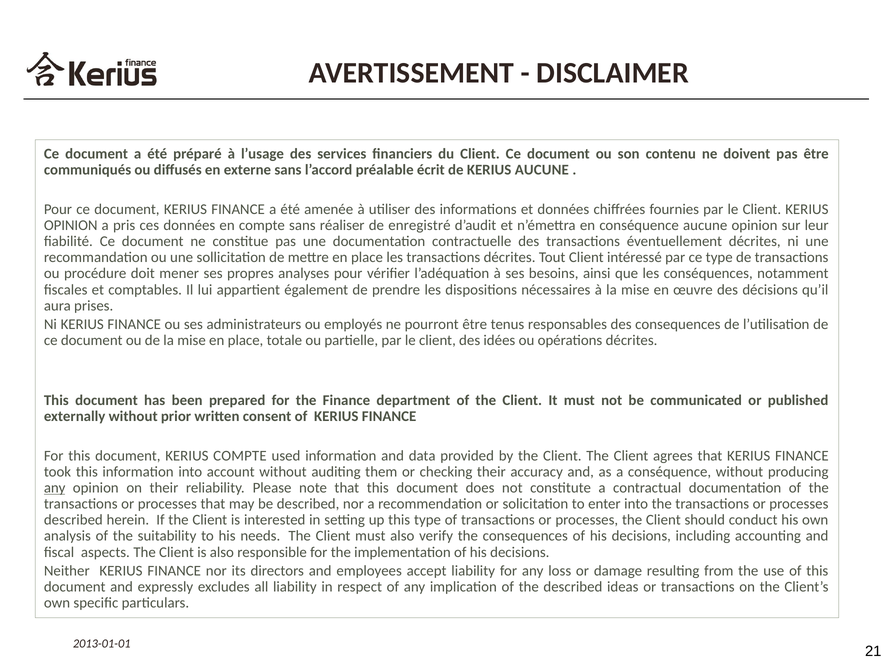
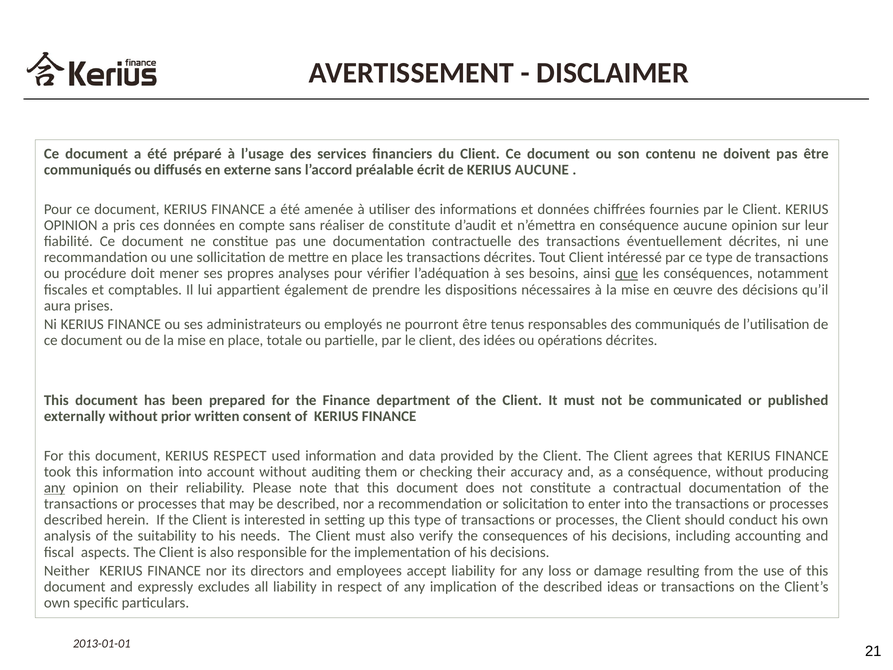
de enregistré: enregistré -> constitute
que underline: none -> present
des consequences: consequences -> communiqués
KERIUS COMPTE: COMPTE -> RESPECT
